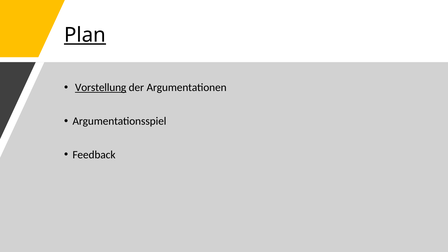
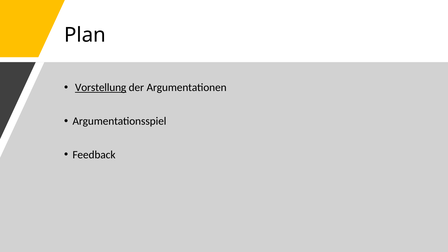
Plan underline: present -> none
